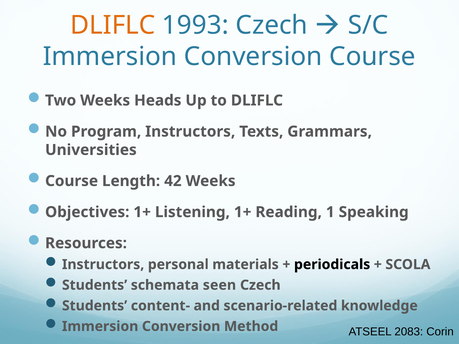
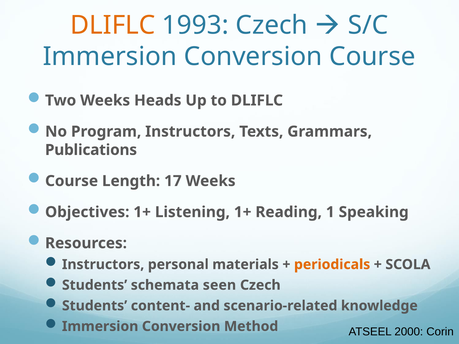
Universities: Universities -> Publications
42: 42 -> 17
periodicals colour: black -> orange
2083: 2083 -> 2000
